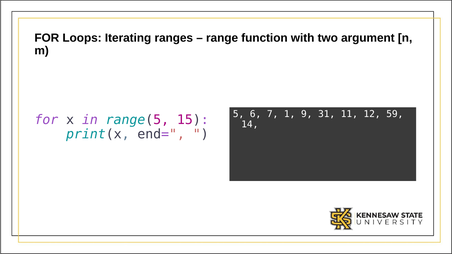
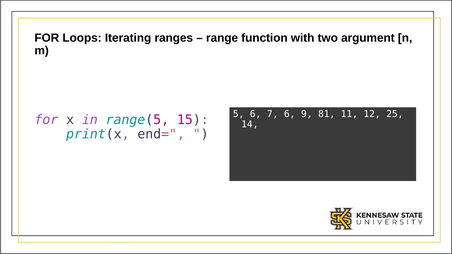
7 1: 1 -> 6
31: 31 -> 81
59: 59 -> 25
